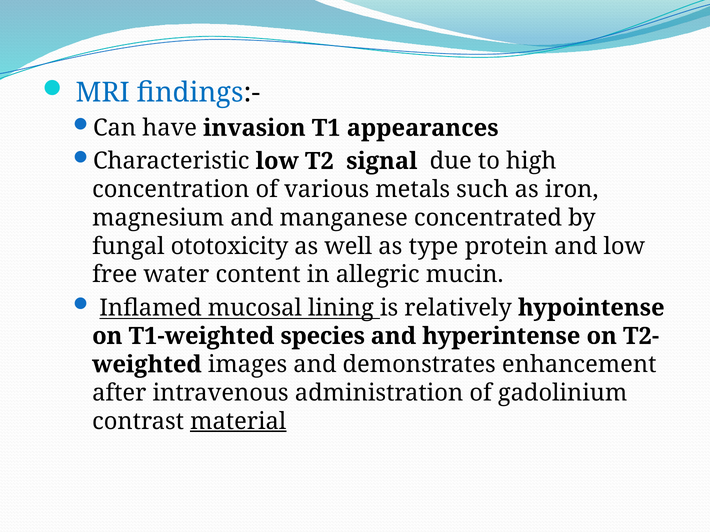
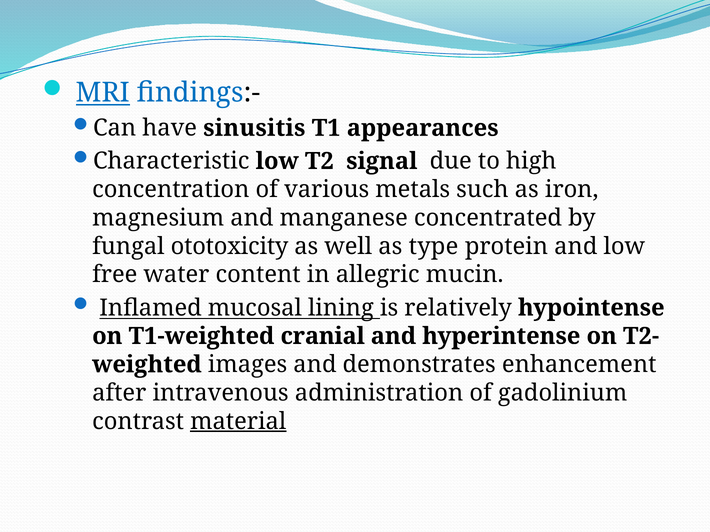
MRI underline: none -> present
invasion: invasion -> sinusitis
species: species -> cranial
